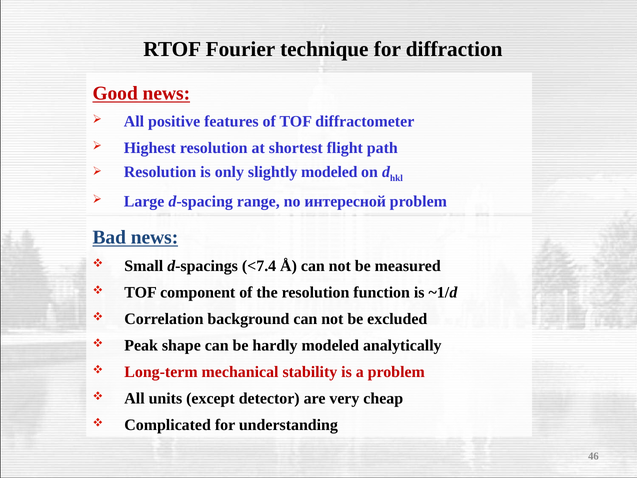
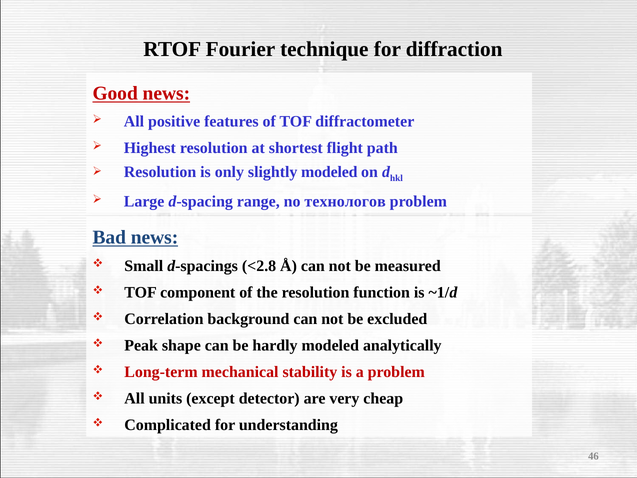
интересной: интересной -> технологов
<7.4: <7.4 -> <2.8
